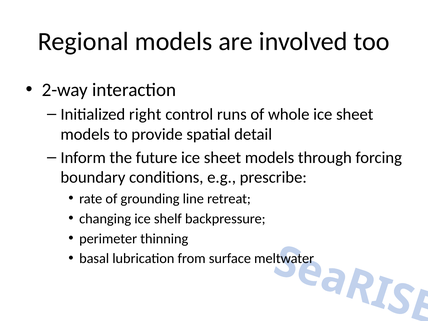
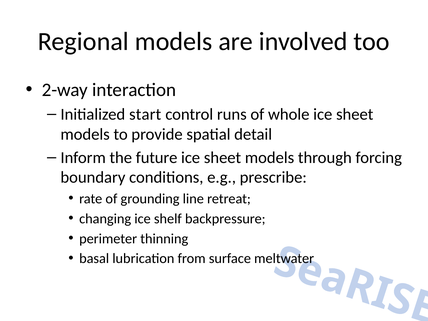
right: right -> start
